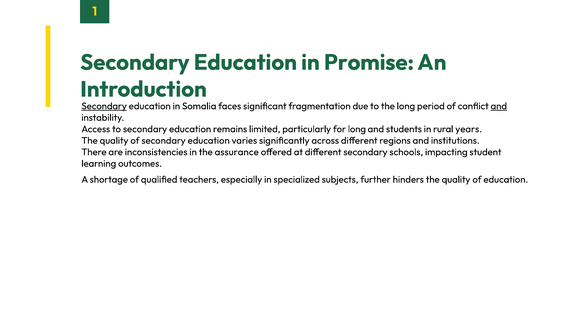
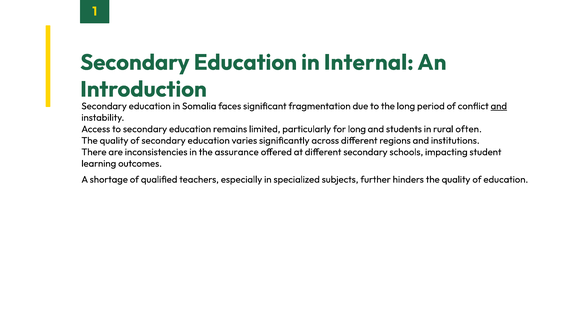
Promise: Promise -> Internal
Secondary at (104, 106) underline: present -> none
years: years -> often
